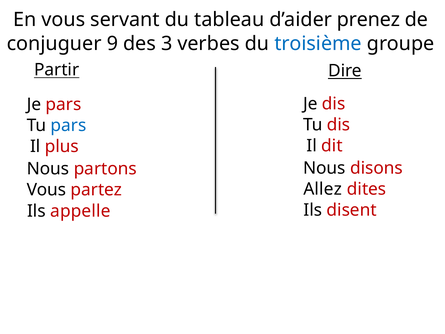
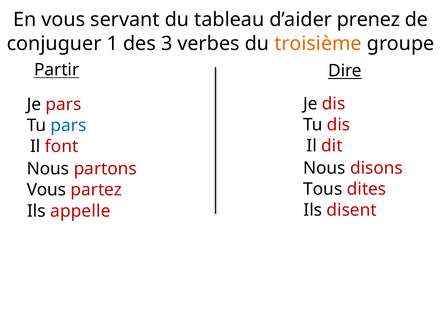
9: 9 -> 1
troisième colour: blue -> orange
plus: plus -> font
Allez: Allez -> Tous
